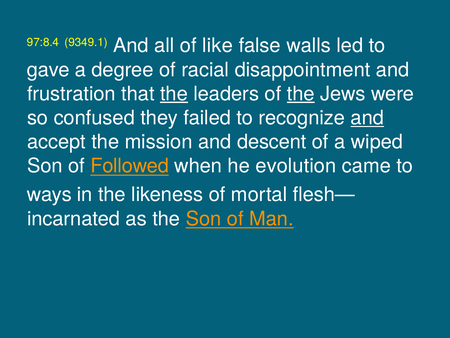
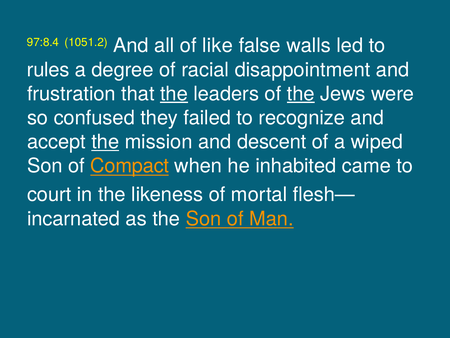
9349.1: 9349.1 -> 1051.2
gave: gave -> rules
and at (367, 118) underline: present -> none
the at (105, 142) underline: none -> present
Followed: Followed -> Compact
evolution: evolution -> inhabited
ways: ways -> court
